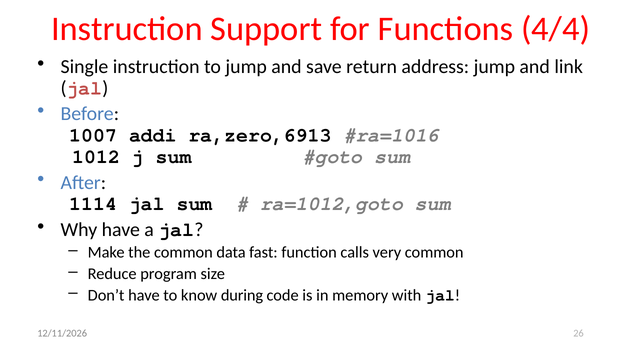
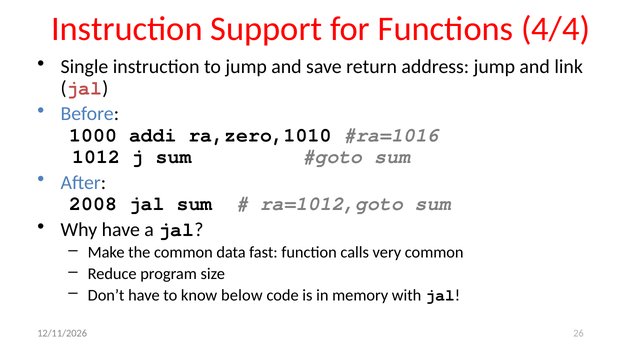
1007: 1007 -> 1000
ra,zero,6913: ra,zero,6913 -> ra,zero,1010
1114: 1114 -> 2008
during: during -> below
